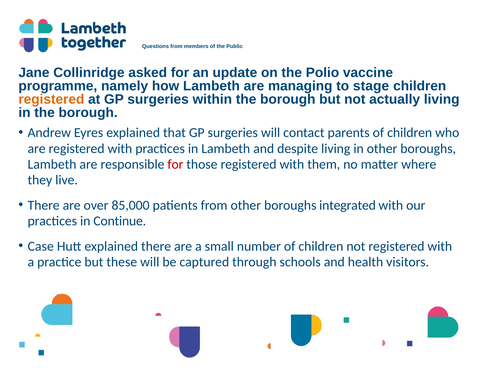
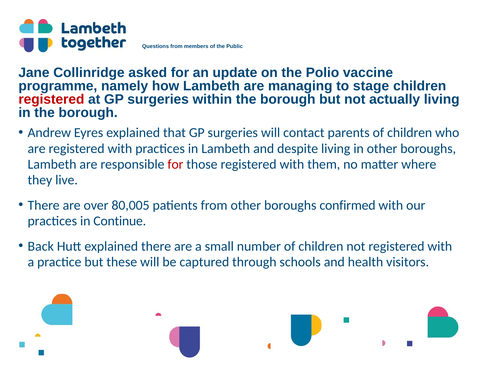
registered at (51, 99) colour: orange -> red
85,000: 85,000 -> 80,005
integrated: integrated -> confirmed
Case: Case -> Back
